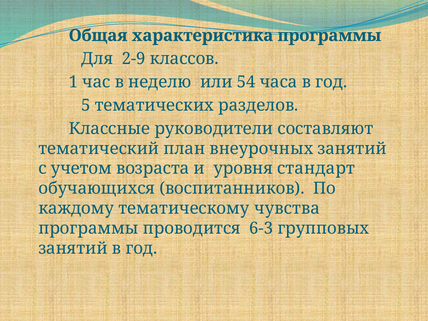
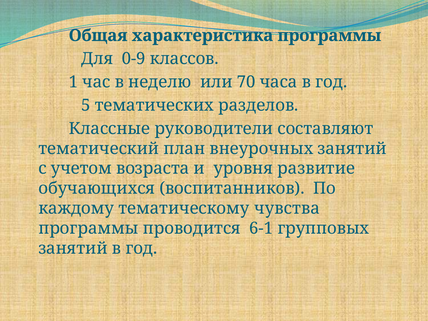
2-9: 2-9 -> 0-9
54: 54 -> 70
стандарт: стандарт -> развитие
6-3: 6-3 -> 6-1
